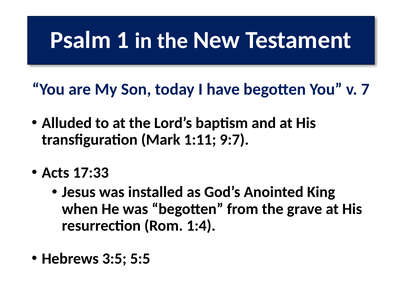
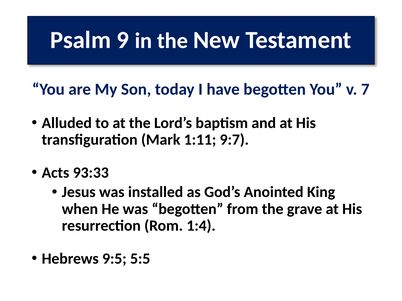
1: 1 -> 9
17:33: 17:33 -> 93:33
3:5: 3:5 -> 9:5
